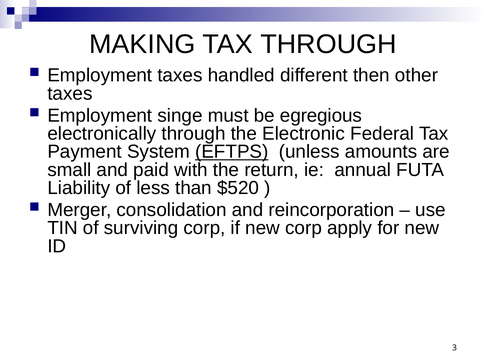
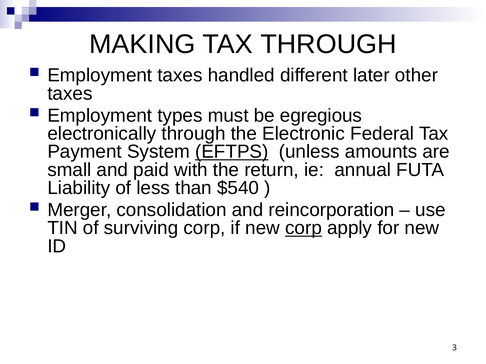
then: then -> later
singe: singe -> types
$520: $520 -> $540
corp at (303, 228) underline: none -> present
